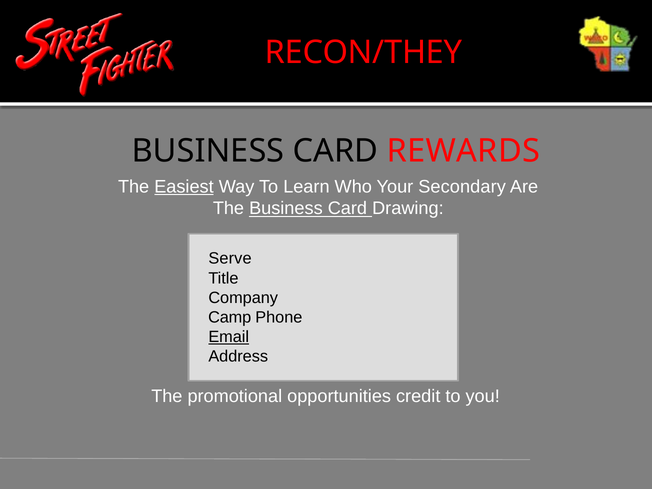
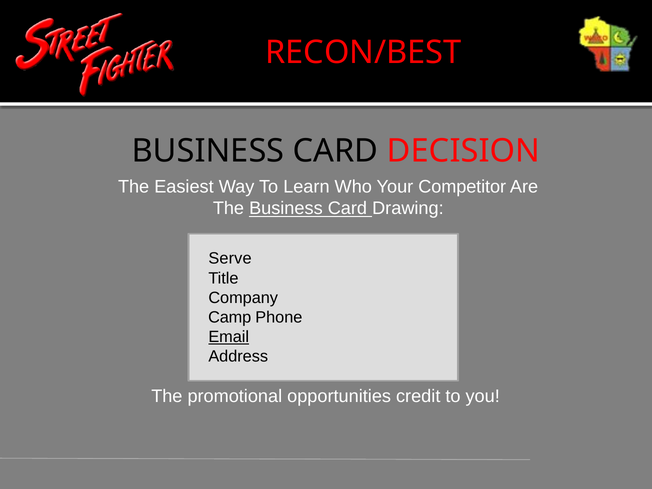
RECON/THEY: RECON/THEY -> RECON/BEST
REWARDS: REWARDS -> DECISION
Easiest underline: present -> none
Secondary: Secondary -> Competitor
